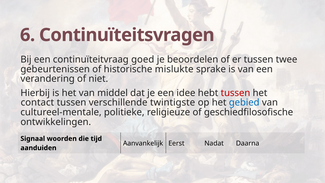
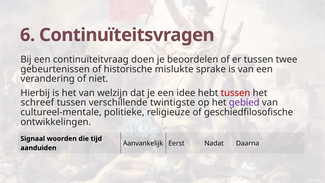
goed: goed -> doen
middel: middel -> welzijn
contact: contact -> schreef
gebied colour: blue -> purple
